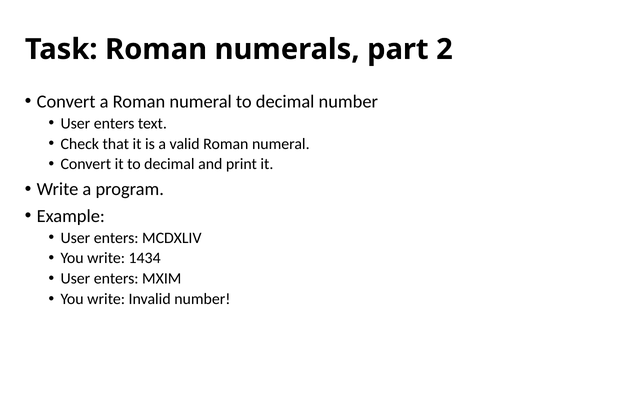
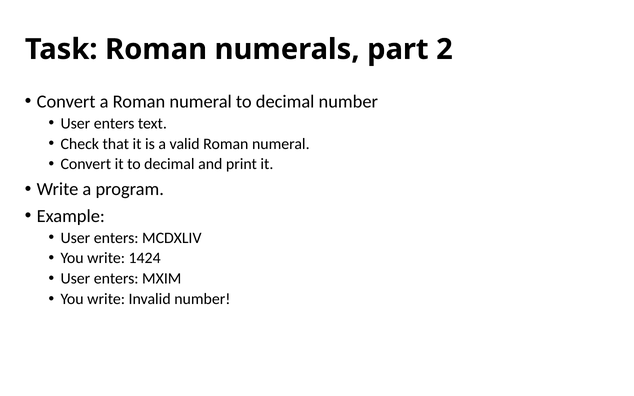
1434: 1434 -> 1424
